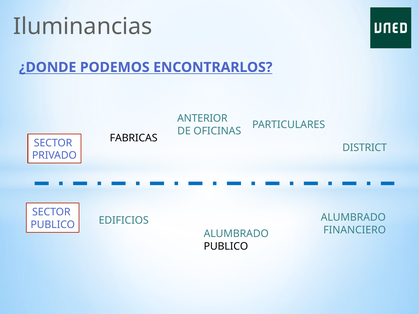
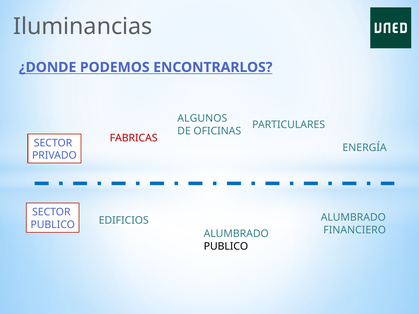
ANTERIOR: ANTERIOR -> ALGUNOS
FABRICAS colour: black -> red
DISTRICT: DISTRICT -> ENERGÍA
